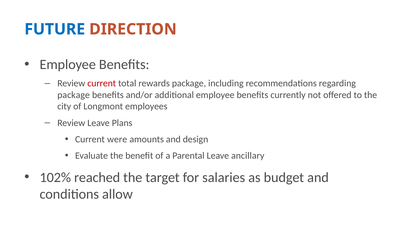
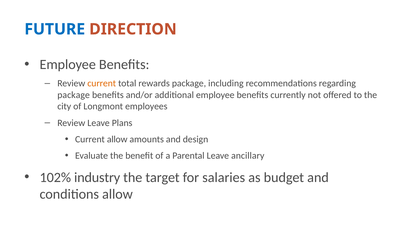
current at (102, 84) colour: red -> orange
Current were: were -> allow
reached: reached -> industry
